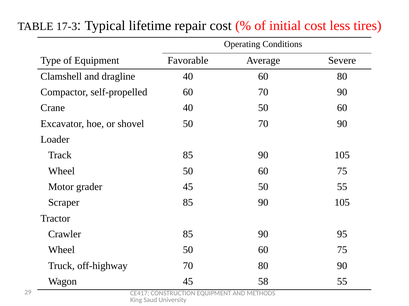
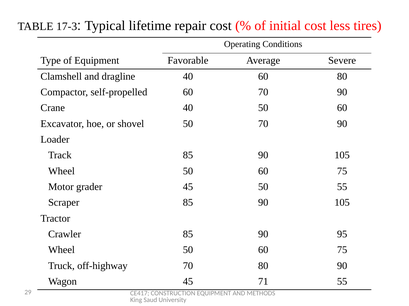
58: 58 -> 71
